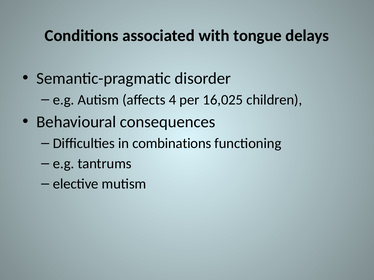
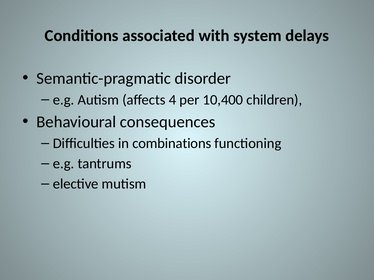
tongue: tongue -> system
16,025: 16,025 -> 10,400
